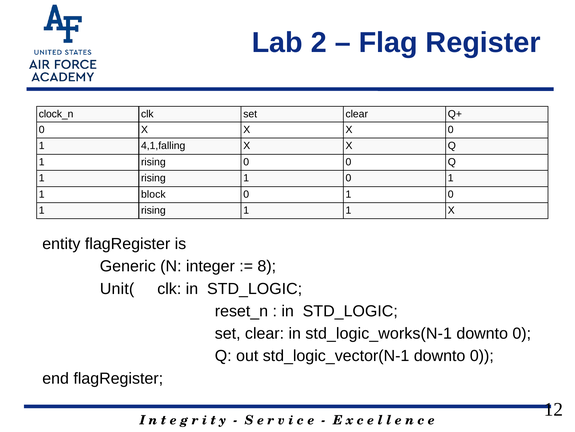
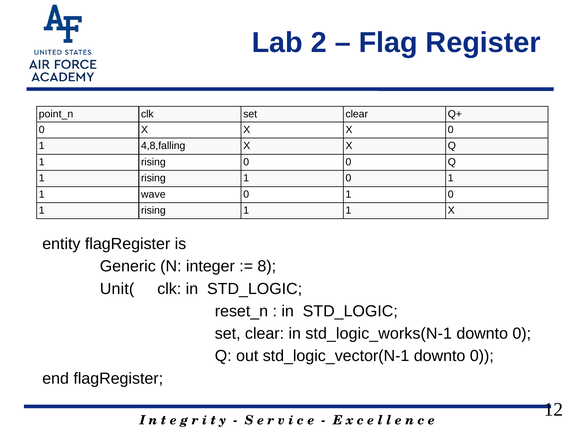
clock_n: clock_n -> point_n
4,1,falling: 4,1,falling -> 4,8,falling
block: block -> wave
